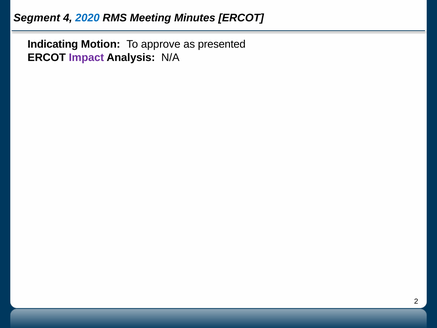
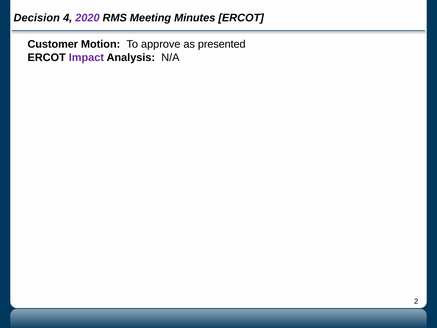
Segment: Segment -> Decision
2020 colour: blue -> purple
Indicating: Indicating -> Customer
